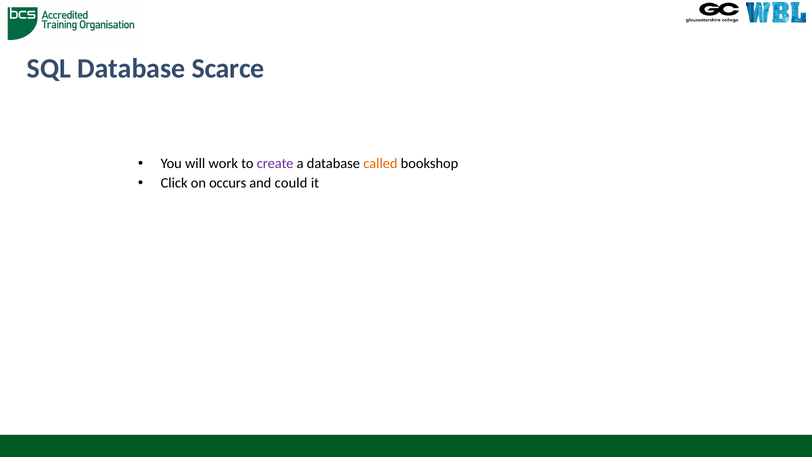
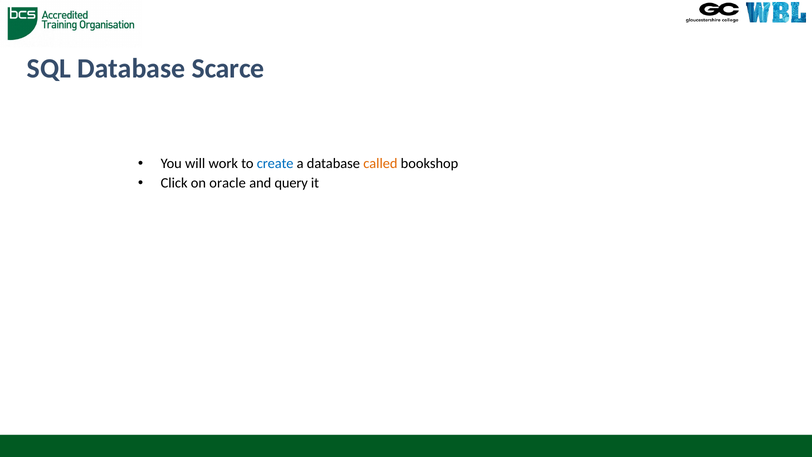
create colour: purple -> blue
occurs: occurs -> oracle
could: could -> query
